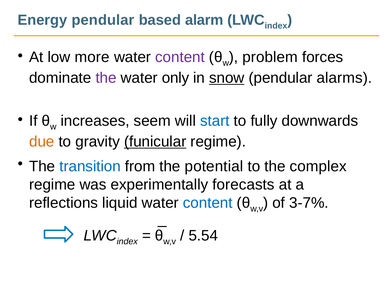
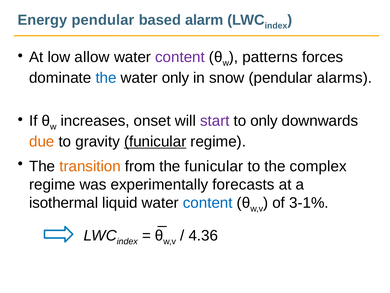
more: more -> allow
problem: problem -> patterns
the at (106, 78) colour: purple -> blue
snow underline: present -> none
seem: seem -> onset
start colour: blue -> purple
to fully: fully -> only
transition colour: blue -> orange
the potential: potential -> funicular
reflections: reflections -> isothermal
3‑7%: 3‑7% -> 3‑1%
5.54: 5.54 -> 4.36
